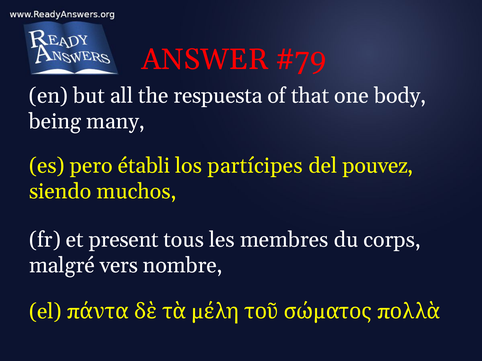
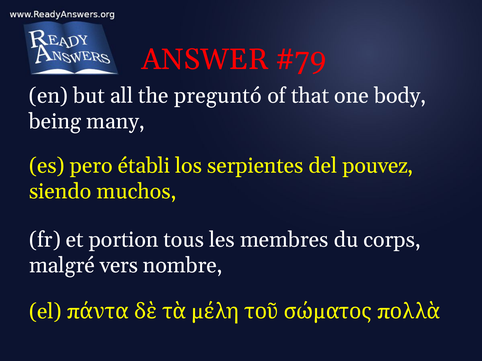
respuesta: respuesta -> preguntó
partícipes: partícipes -> serpientes
present: present -> portion
